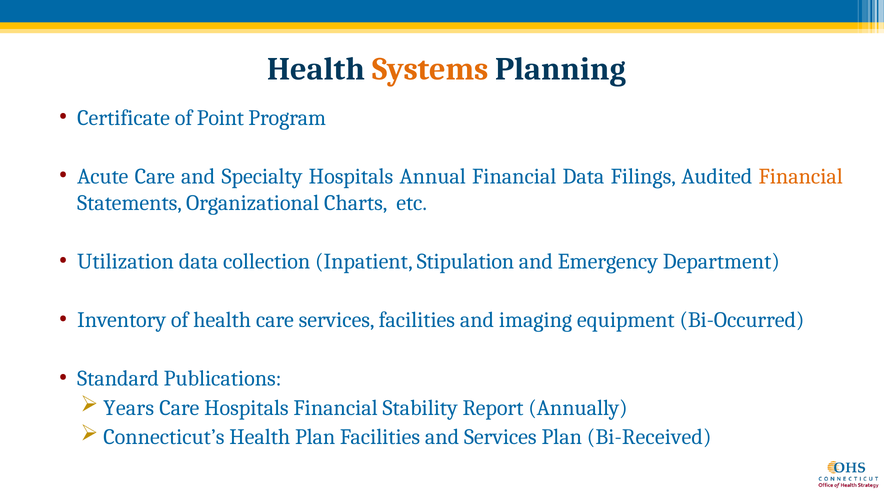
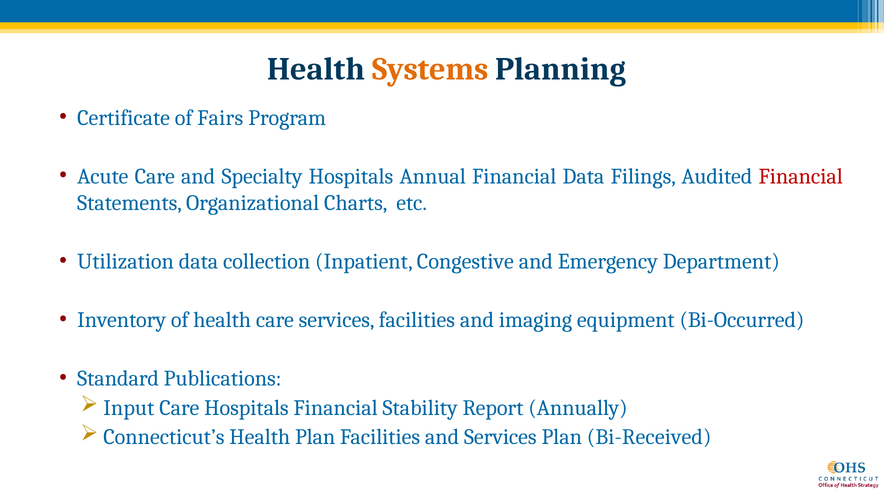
Point: Point -> Fairs
Financial at (801, 177) colour: orange -> red
Stipulation: Stipulation -> Congestive
Years: Years -> Input
